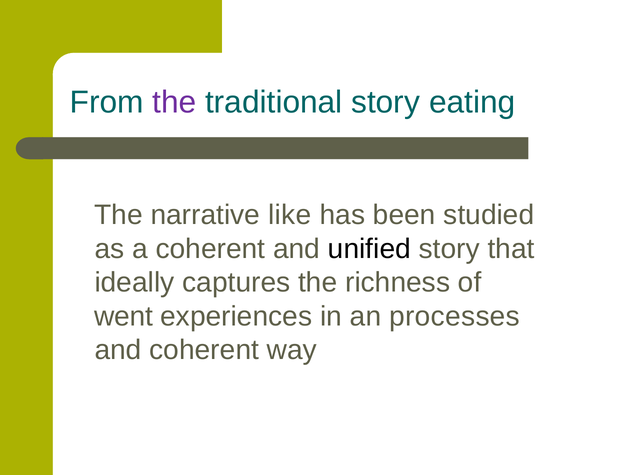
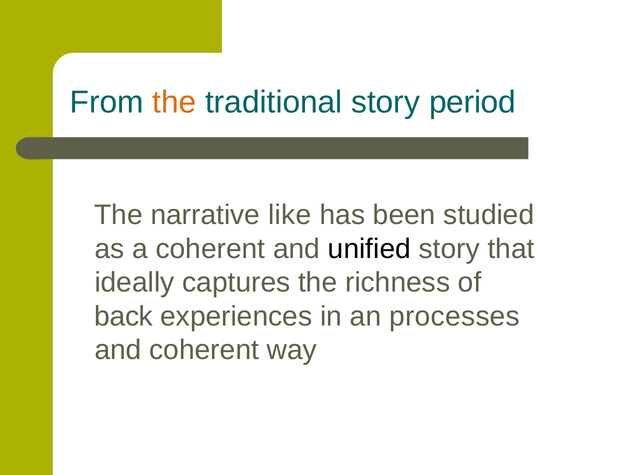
the at (174, 102) colour: purple -> orange
eating: eating -> period
went: went -> back
